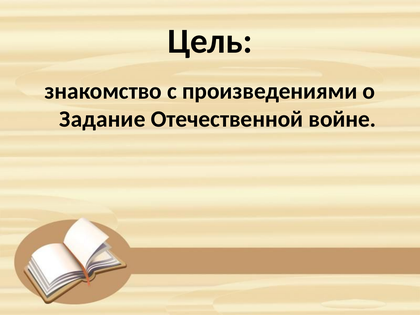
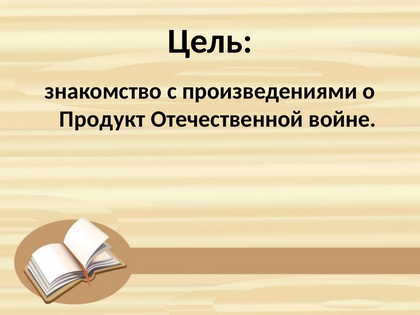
Задание: Задание -> Продукт
